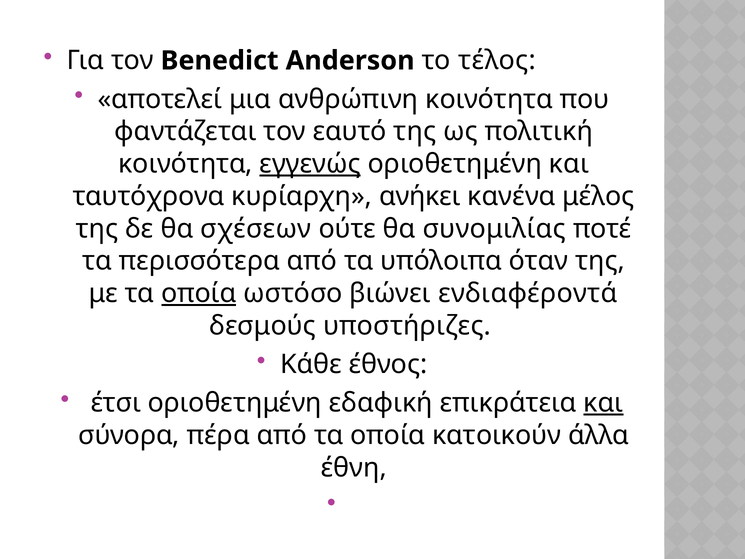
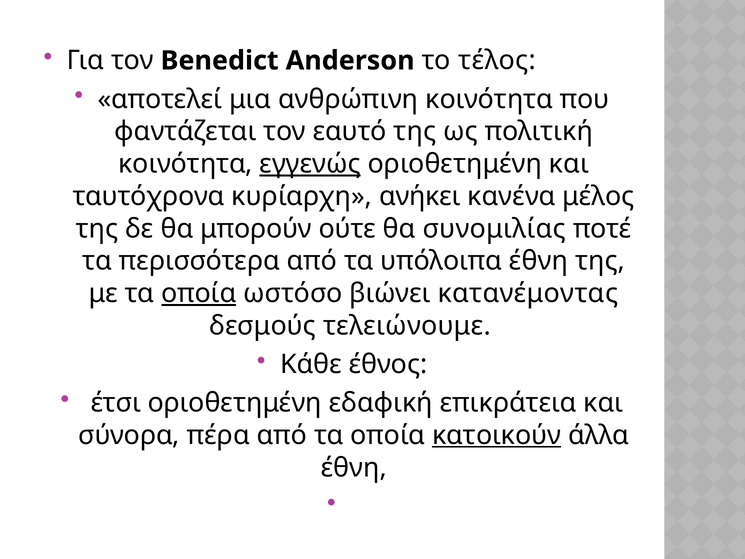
σχέσεων: σχέσεων -> μπορούν
υπόλοιπα όταν: όταν -> έθνη
ενδιαφέροντά: ενδιαφέροντά -> κατανέμοντας
υποστήριζες: υποστήριζες -> τελειώνουμε
και at (603, 403) underline: present -> none
κατοικούν underline: none -> present
